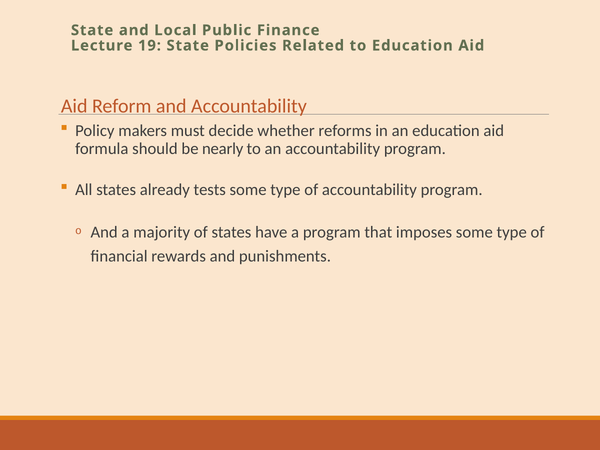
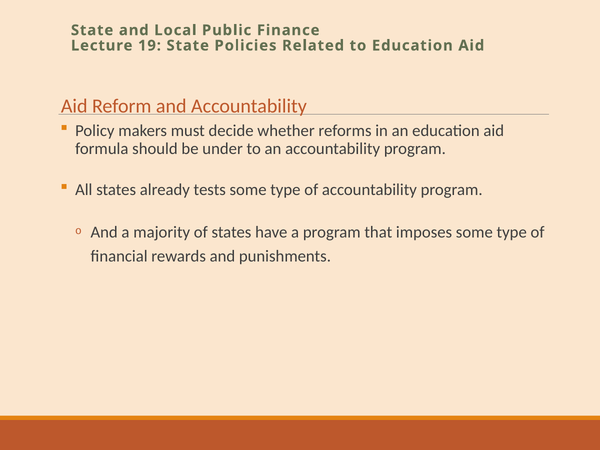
nearly: nearly -> under
